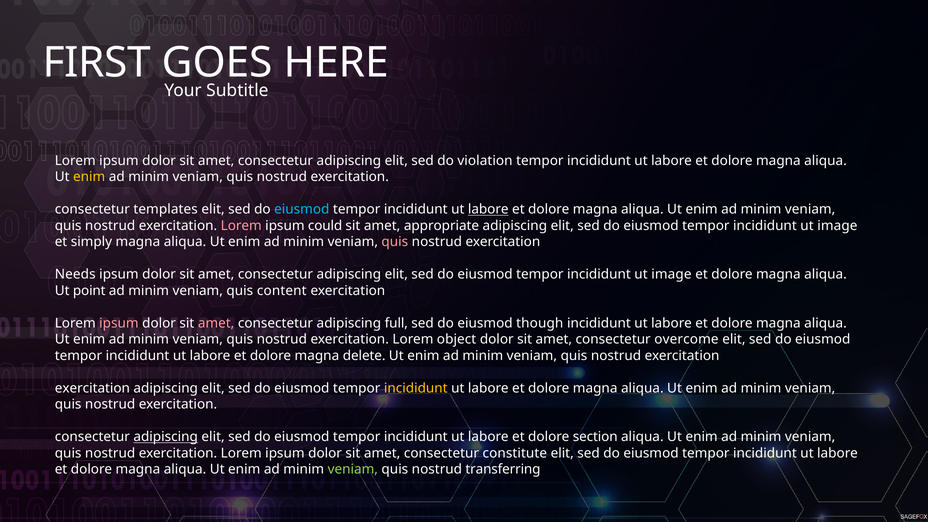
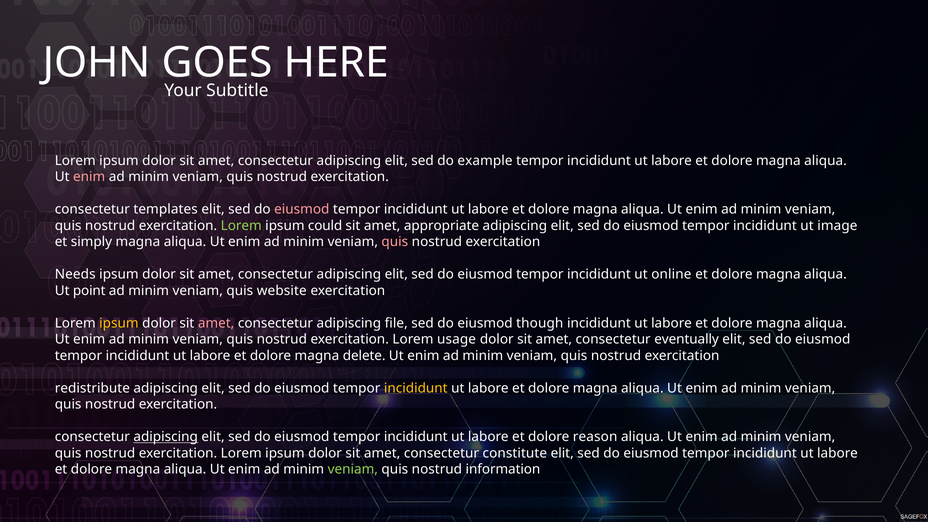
FIRST: FIRST -> JOHN
violation: violation -> example
enim at (89, 177) colour: yellow -> pink
eiusmod at (302, 209) colour: light blue -> pink
labore at (488, 209) underline: present -> none
Lorem at (241, 226) colour: pink -> light green
image at (671, 274): image -> online
content: content -> website
ipsum at (119, 323) colour: pink -> yellow
full: full -> file
object: object -> usage
overcome: overcome -> eventually
exercitation at (92, 388): exercitation -> redistribute
section: section -> reason
transferring: transferring -> information
